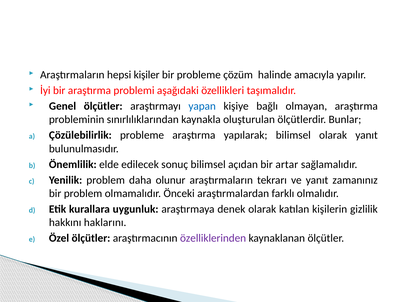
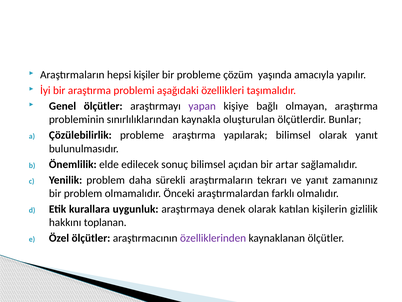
halinde: halinde -> yaşında
yapan colour: blue -> purple
olunur: olunur -> sürekli
haklarını: haklarını -> toplanan
